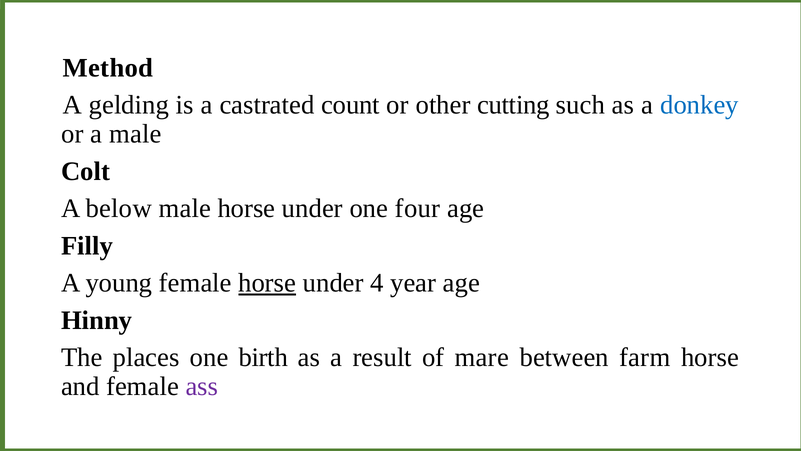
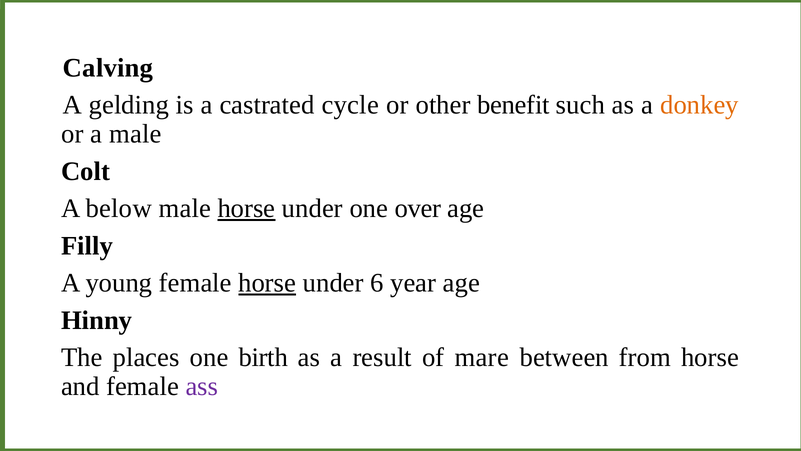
Method: Method -> Calving
count: count -> cycle
cutting: cutting -> benefit
donkey colour: blue -> orange
horse at (246, 208) underline: none -> present
four: four -> over
4: 4 -> 6
farm: farm -> from
